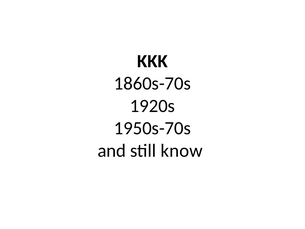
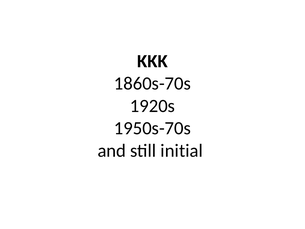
know: know -> initial
